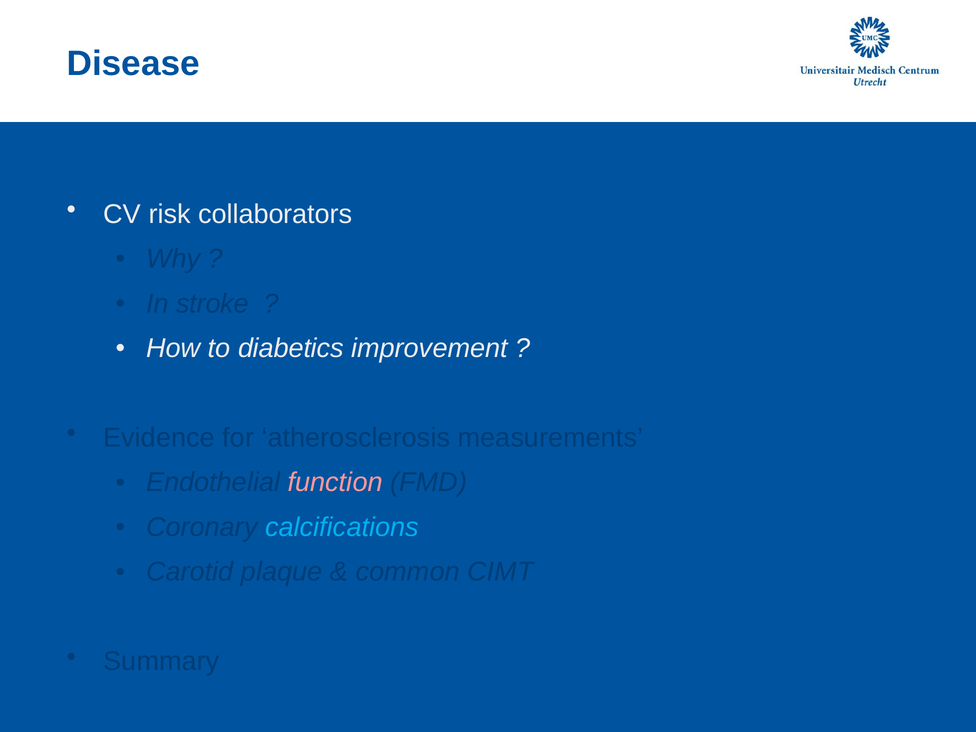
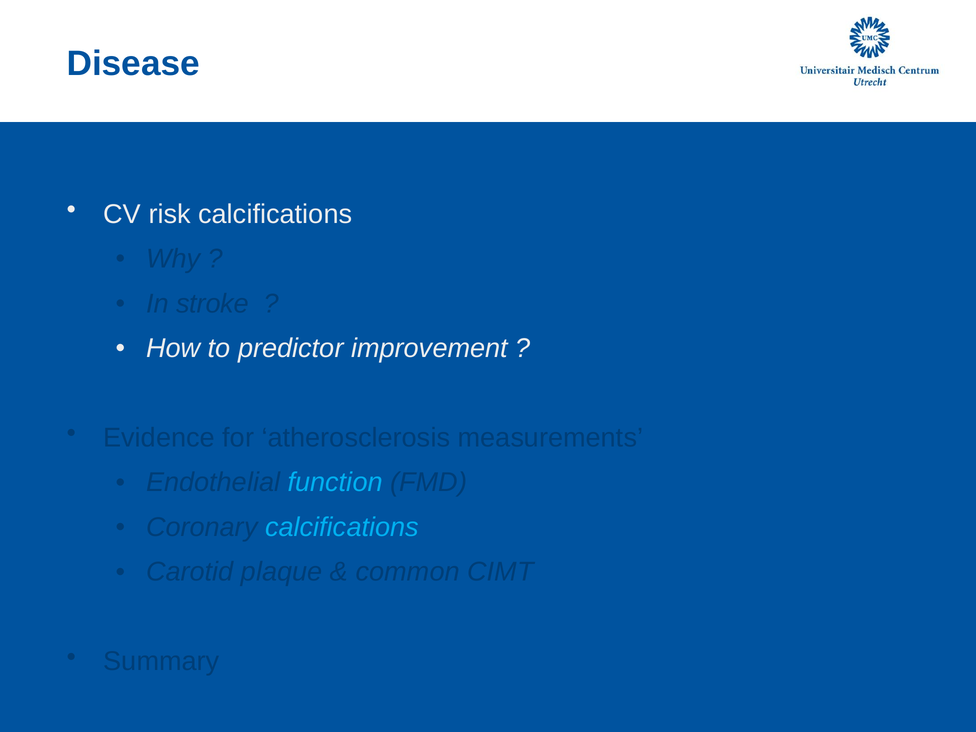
risk collaborators: collaborators -> calcifications
diabetics: diabetics -> predictor
function colour: pink -> light blue
